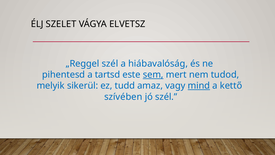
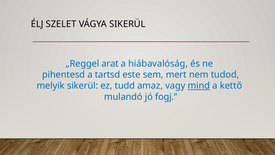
VÁGYA ELVETSZ: ELVETSZ -> SIKERÜL
„Reggel szél: szél -> arat
sem underline: present -> none
szívében: szívében -> mulandó
jó szél: szél -> fogj
